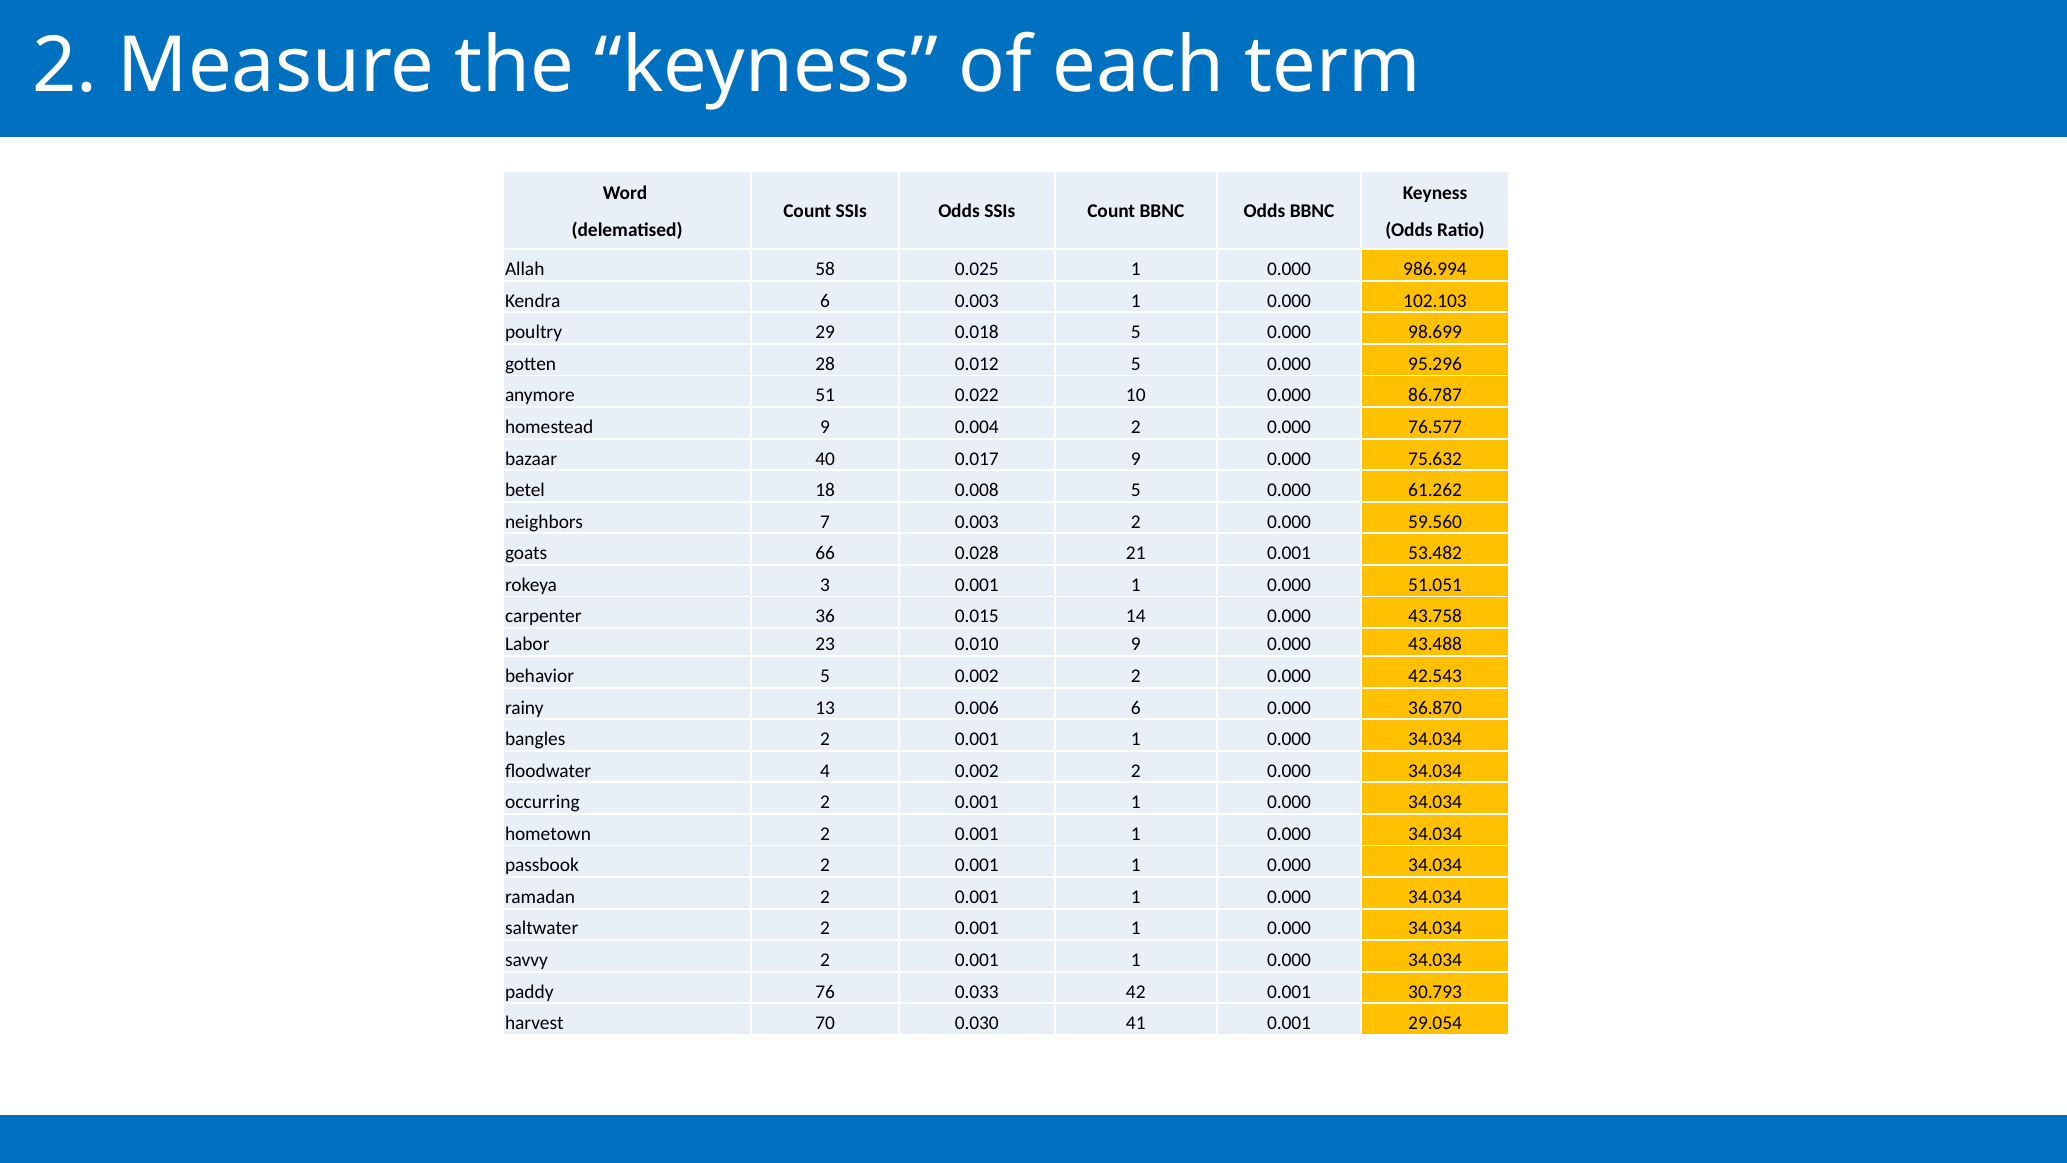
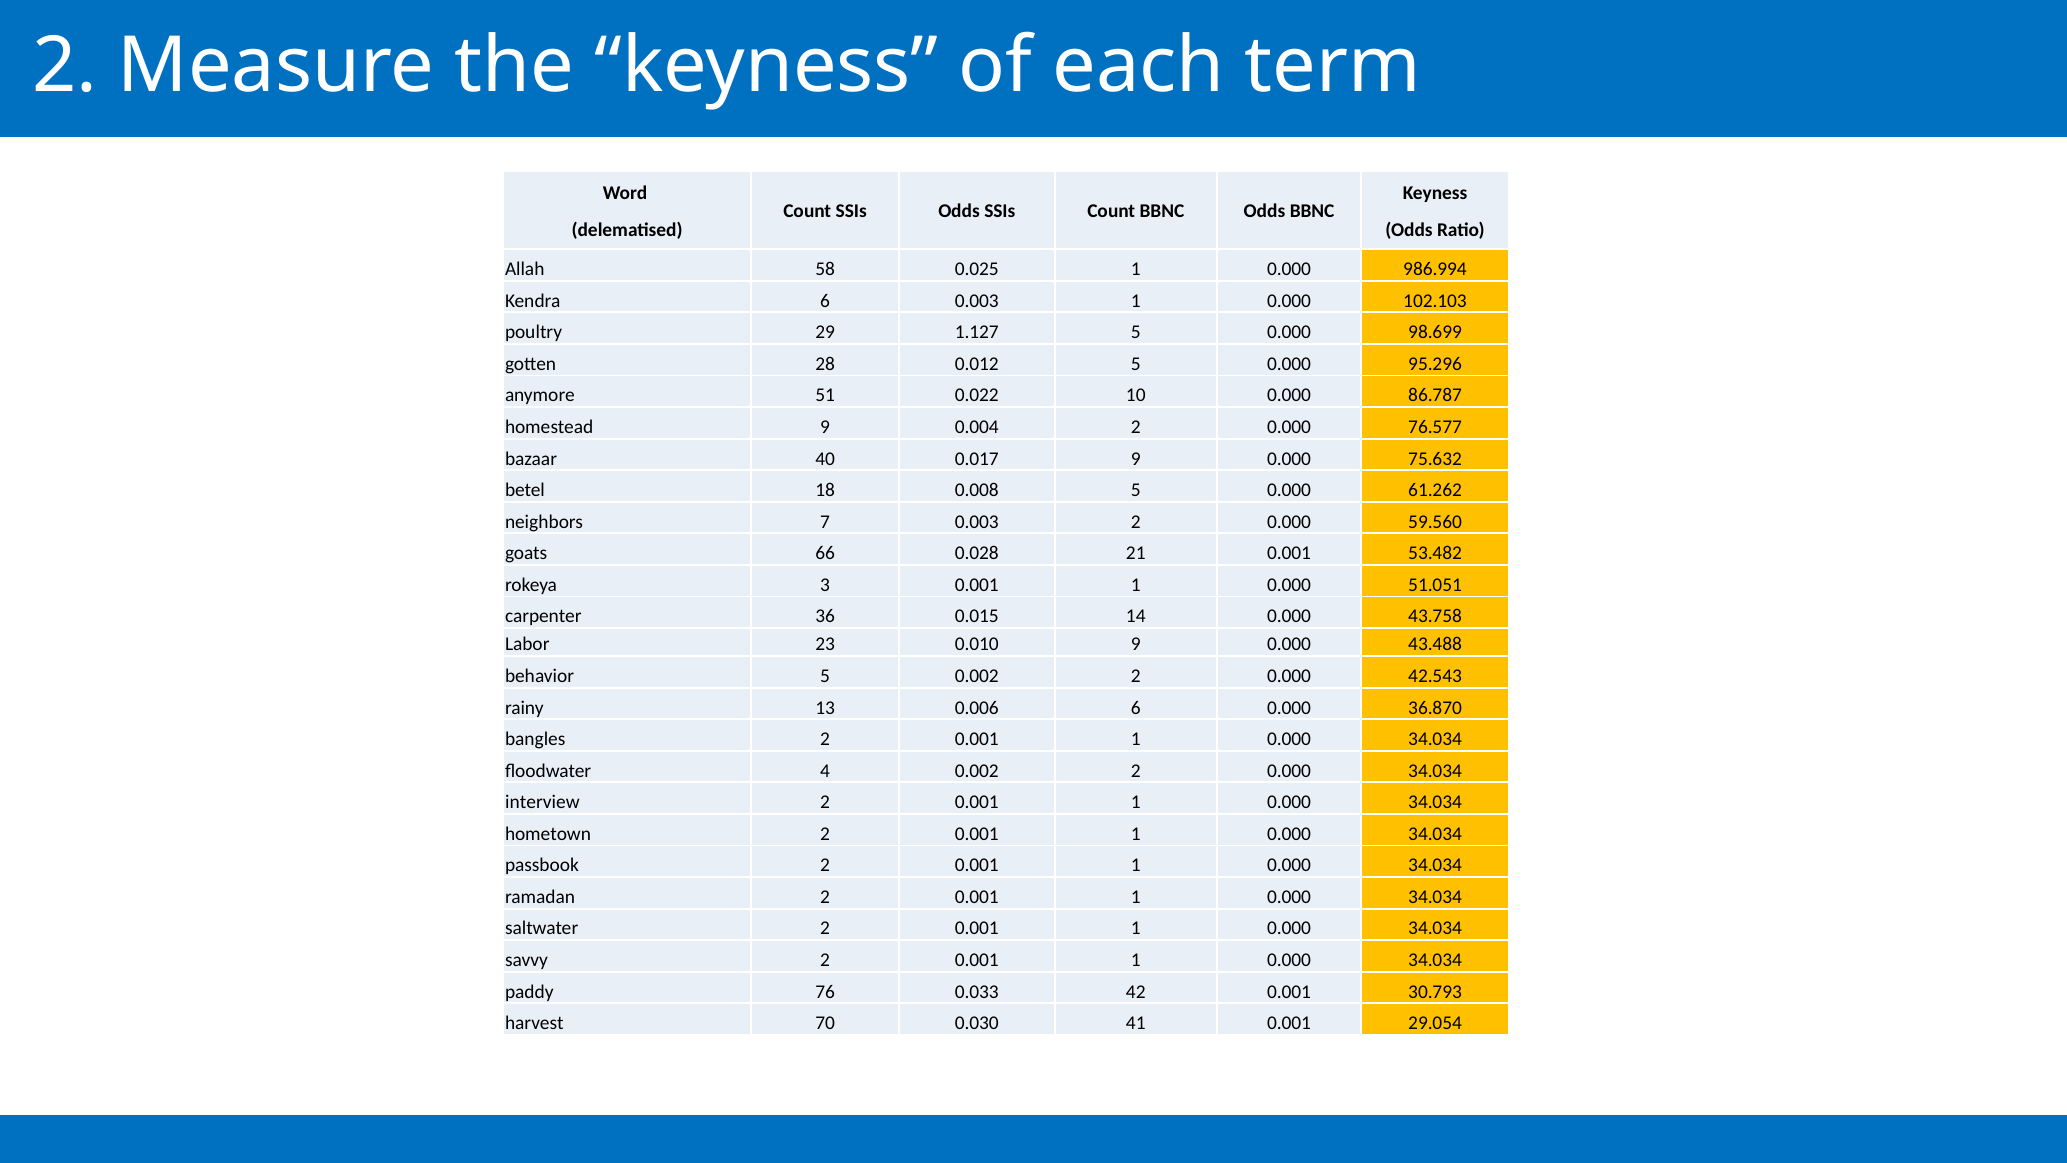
0.018: 0.018 -> 1.127
occurring: occurring -> interview
